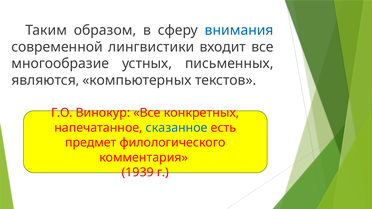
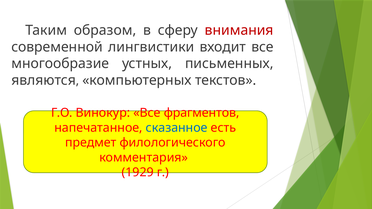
внимания colour: blue -> red
конкретных: конкретных -> фрагментов
1939: 1939 -> 1929
